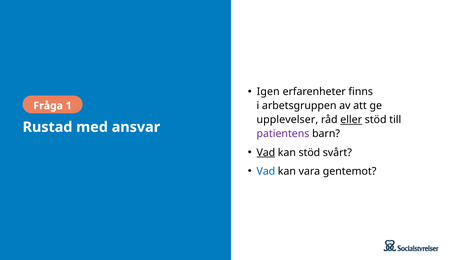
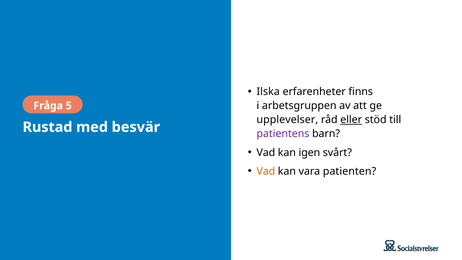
Igen: Igen -> Ilska
1: 1 -> 5
ansvar: ansvar -> besvär
Vad at (266, 152) underline: present -> none
kan stöd: stöd -> igen
Vad at (266, 171) colour: blue -> orange
gentemot: gentemot -> patienten
